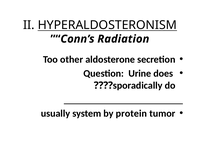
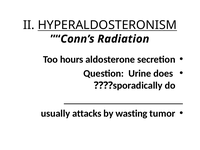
other: other -> hours
system: system -> attacks
protein: protein -> wasting
